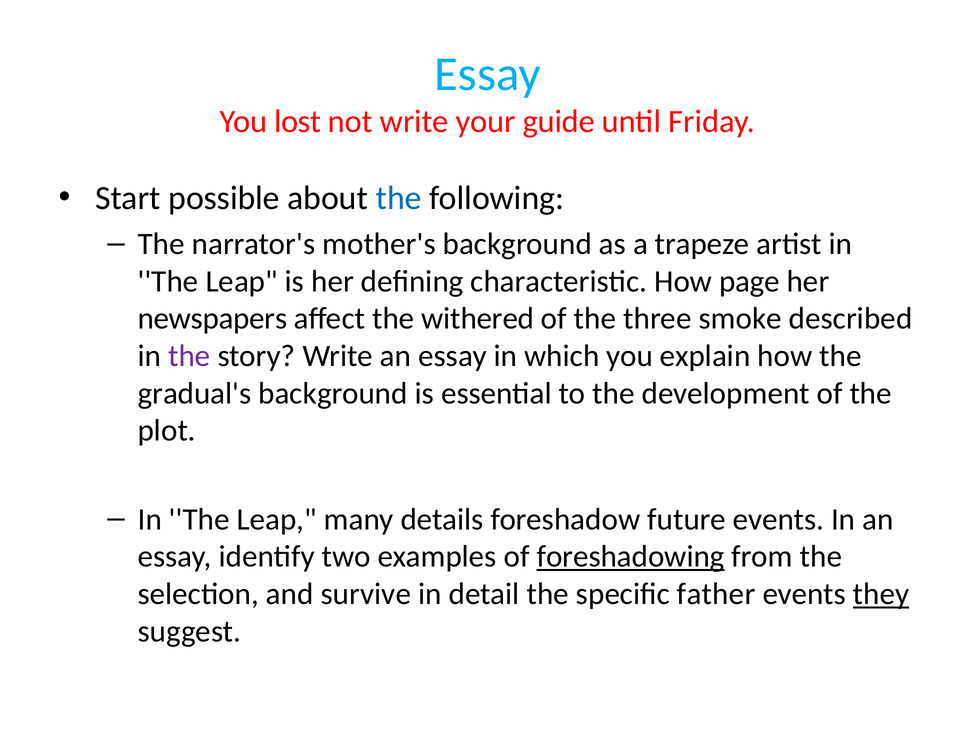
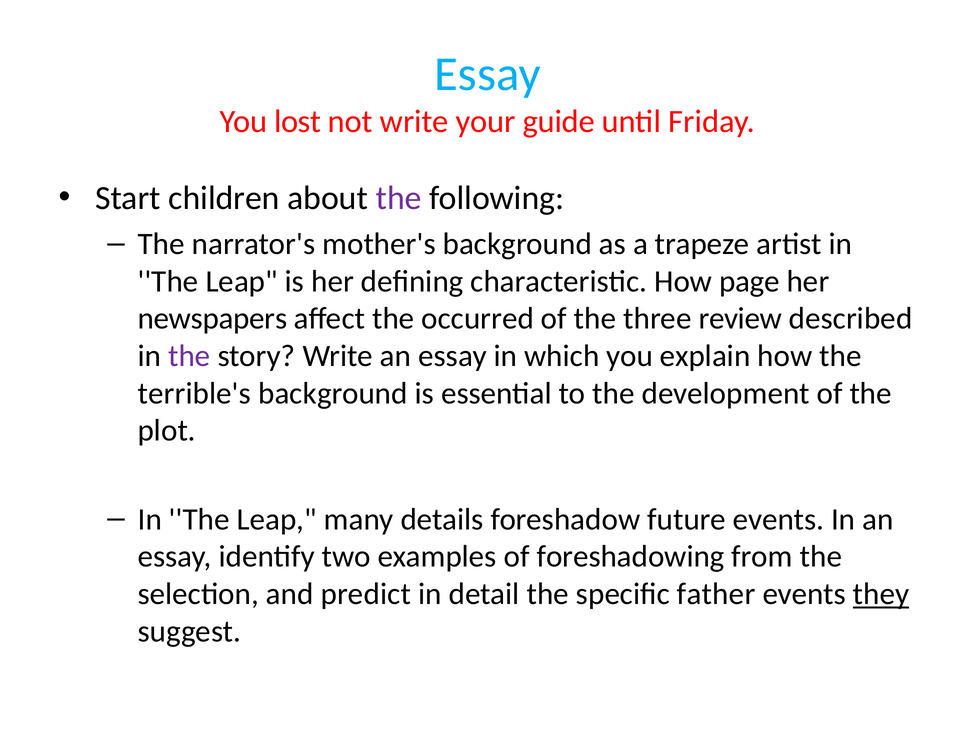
possible: possible -> children
the at (399, 198) colour: blue -> purple
withered: withered -> occurred
smoke: smoke -> review
gradual's: gradual's -> terrible's
foreshadowing underline: present -> none
survive: survive -> predict
